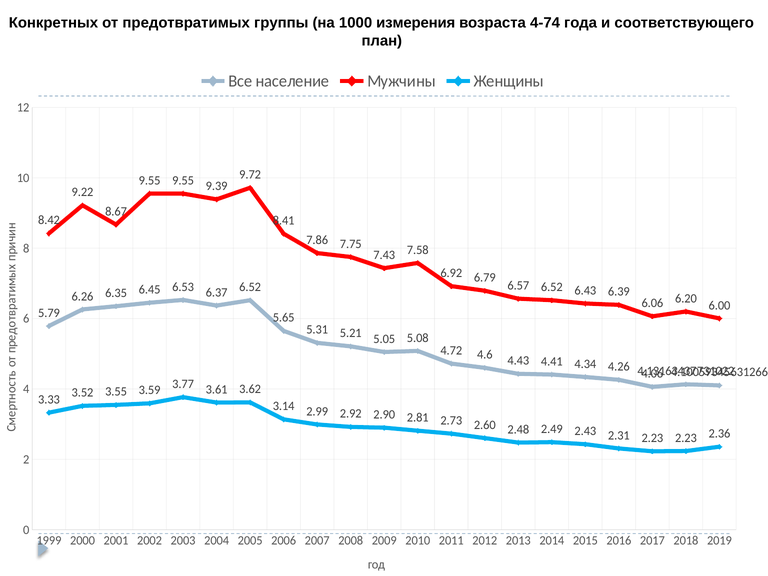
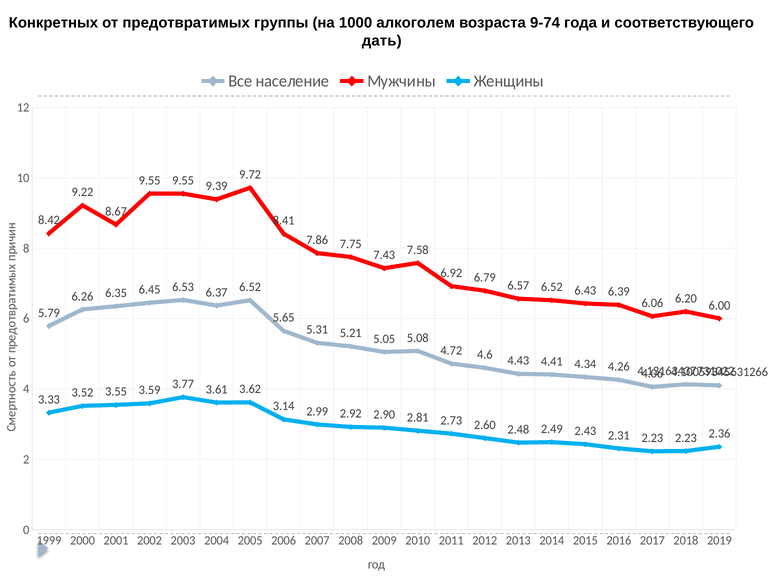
измерения: измерения -> алкоголем
4-74: 4-74 -> 9-74
план: план -> дать
